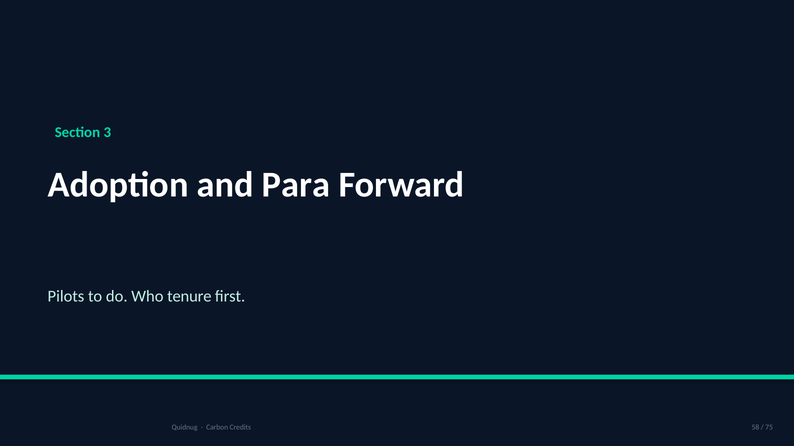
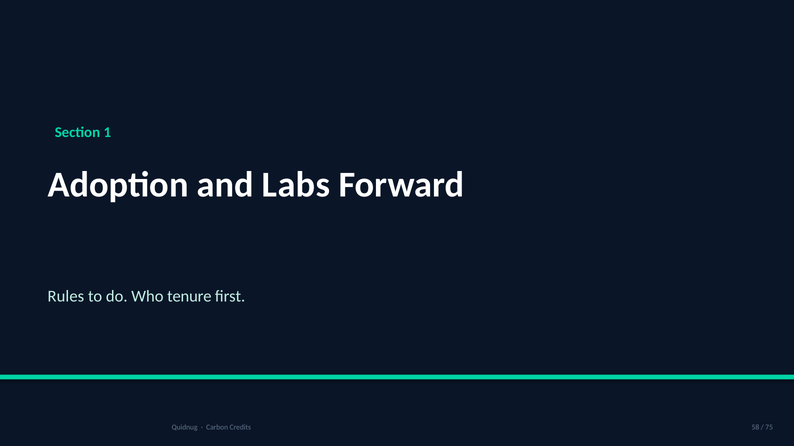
3: 3 -> 1
Para: Para -> Labs
Pilots: Pilots -> Rules
